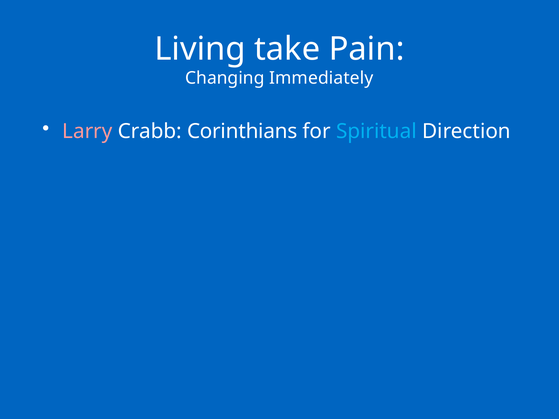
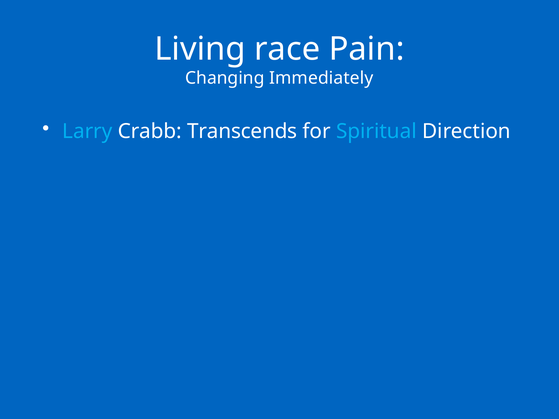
take: take -> race
Larry colour: pink -> light blue
Corinthians: Corinthians -> Transcends
